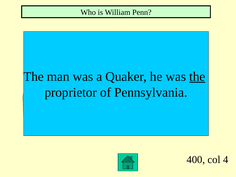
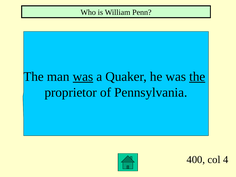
was at (83, 77) underline: none -> present
